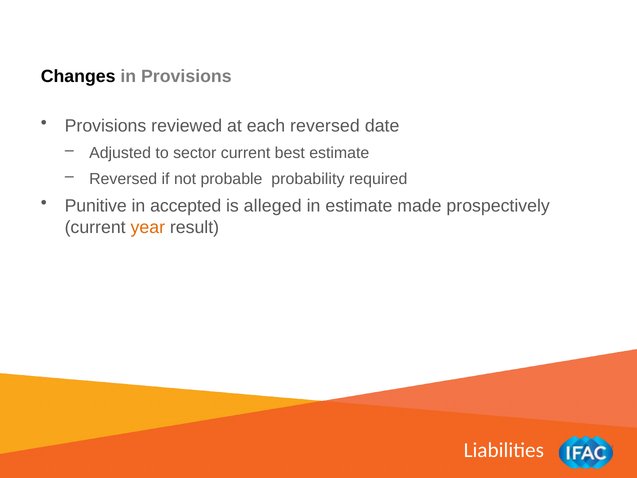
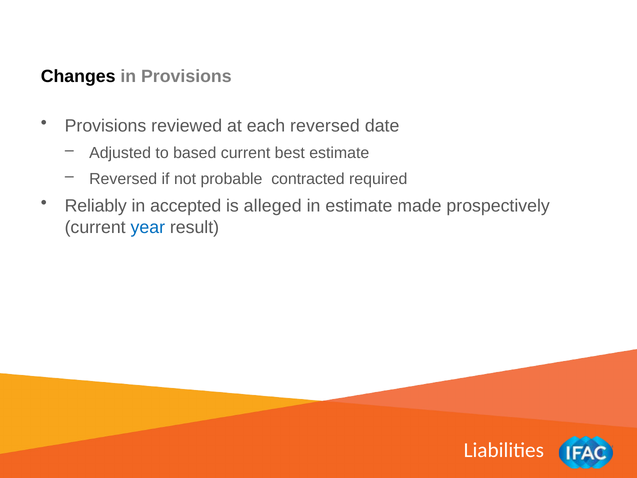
sector: sector -> based
probability: probability -> contracted
Punitive: Punitive -> Reliably
year colour: orange -> blue
